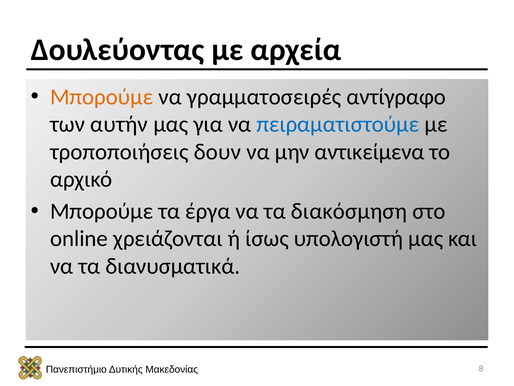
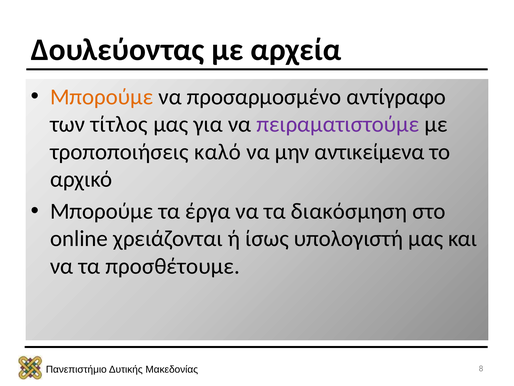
γραμματοσειρές: γραμματοσειρές -> προσαρμοσμένο
αυτήν: αυτήν -> τίτλος
πειραματιστούμε colour: blue -> purple
δουν: δουν -> καλό
διανυσματικά: διανυσματικά -> προσθέτουμε
